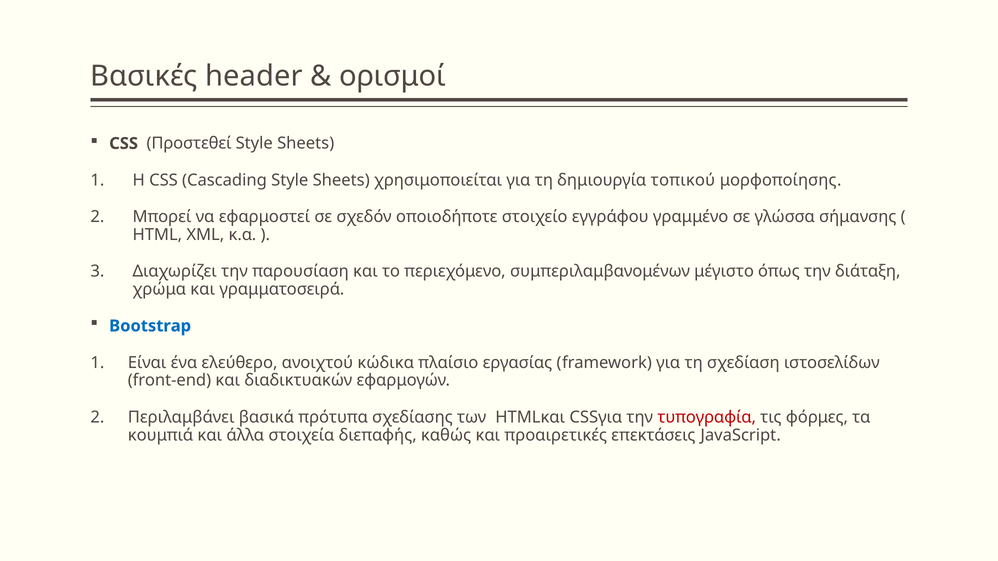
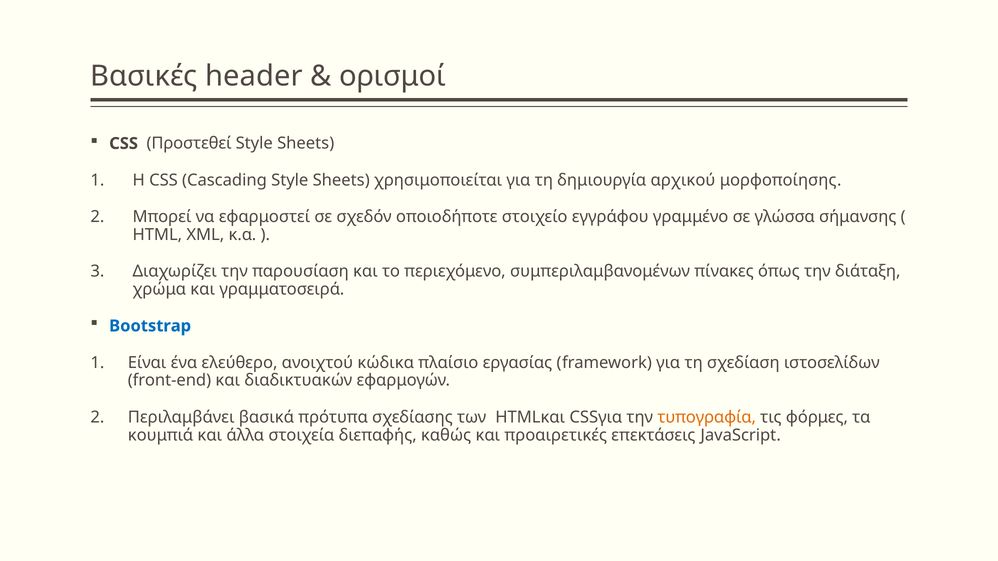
τοπικού: τοπικού -> αρχικού
μέγιστο: μέγιστο -> πίνακες
τυπογραφία colour: red -> orange
